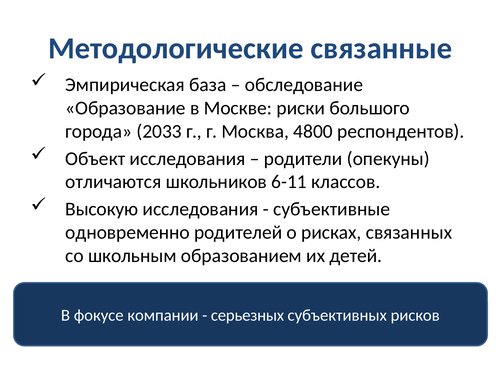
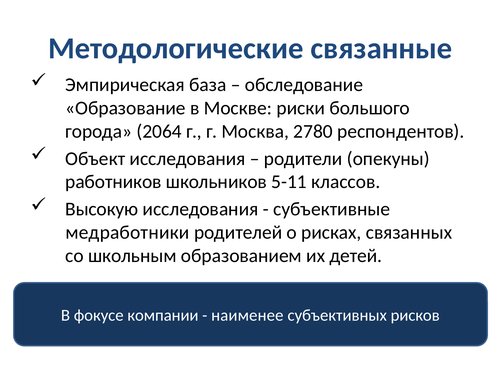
2033: 2033 -> 2064
4800: 4800 -> 2780
отличаются: отличаются -> работников
6-11: 6-11 -> 5-11
одновременно: одновременно -> медработники
серьезных: серьезных -> наименее
